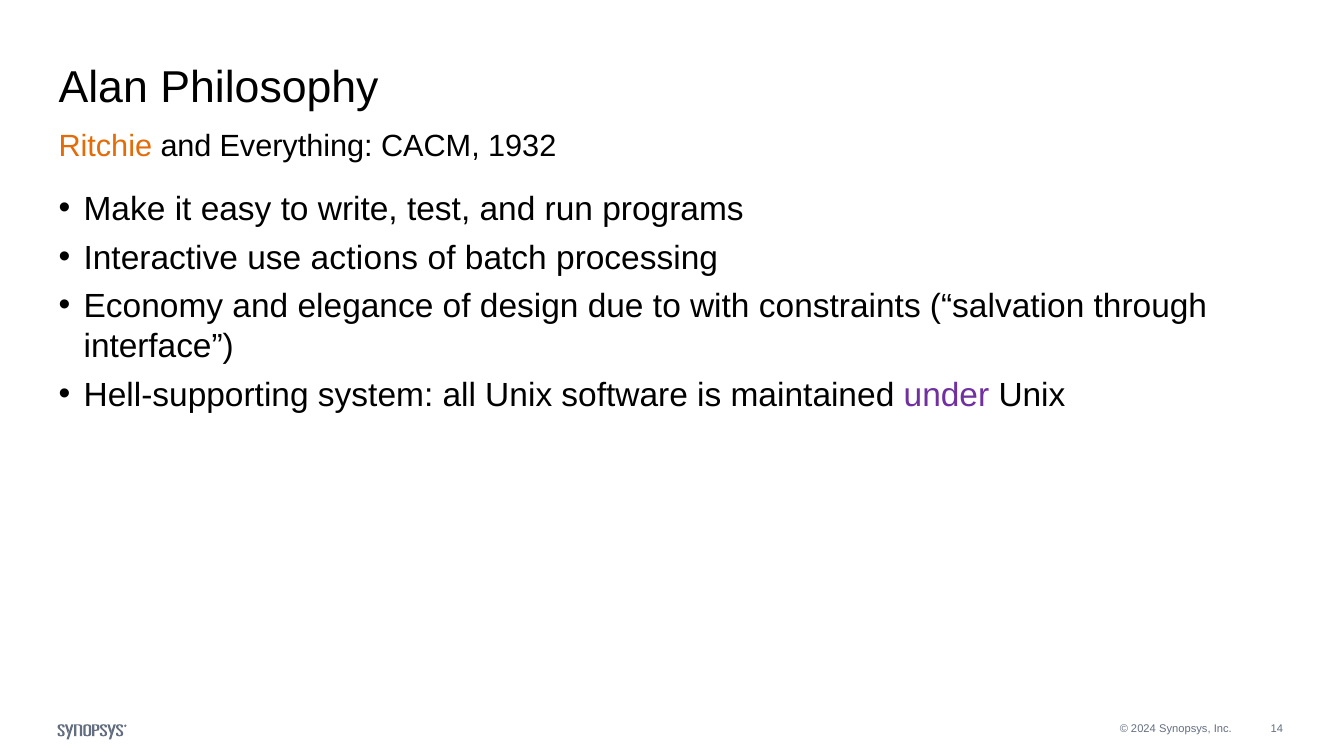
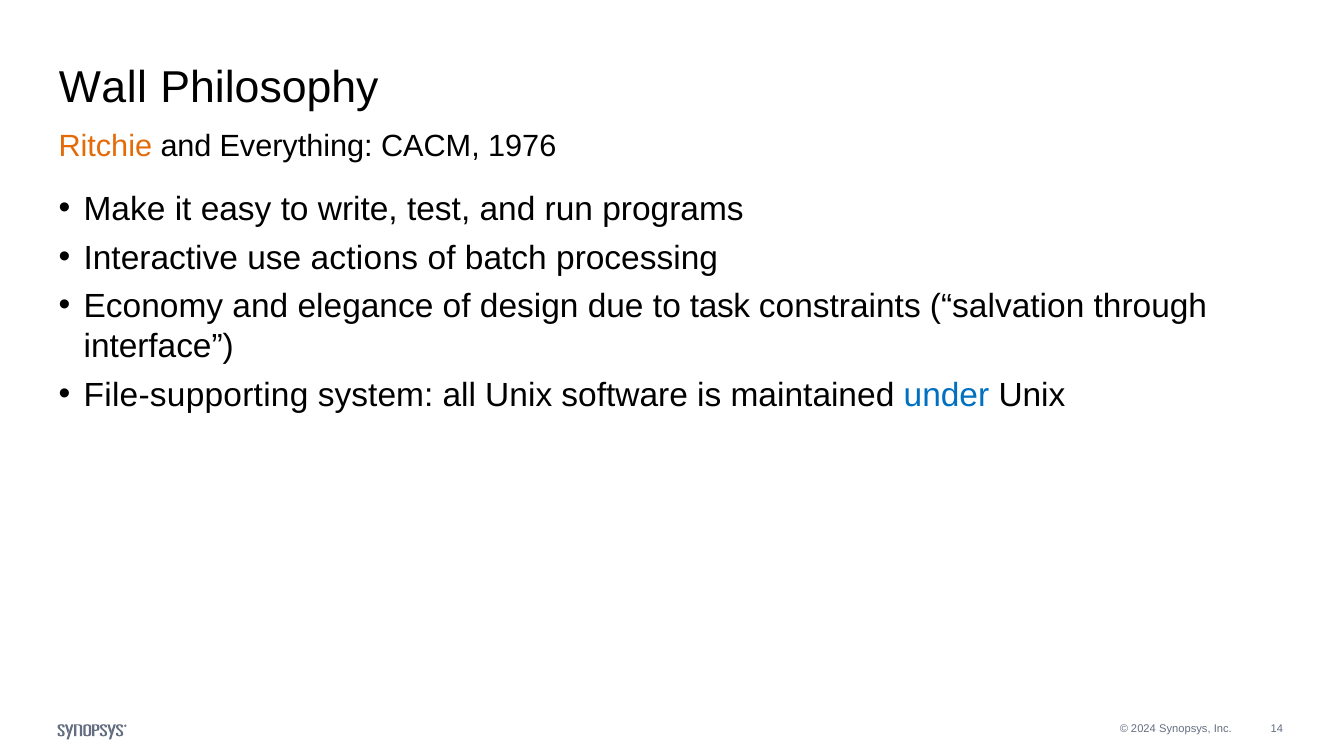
Alan: Alan -> Wall
1932: 1932 -> 1976
with: with -> task
Hell-supporting: Hell-supporting -> File-supporting
under colour: purple -> blue
